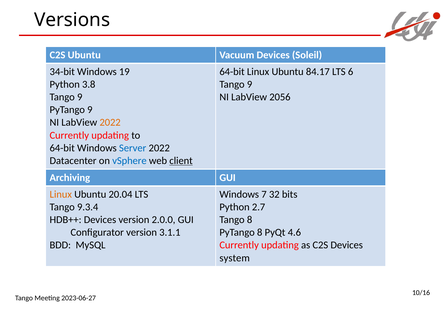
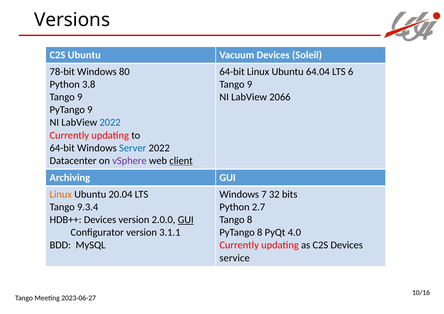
34-bit: 34-bit -> 78-bit
19: 19 -> 80
84.17: 84.17 -> 64.04
2056: 2056 -> 2066
2022 at (110, 122) colour: orange -> blue
vSphere colour: blue -> purple
GUI at (186, 220) underline: none -> present
4.6: 4.6 -> 4.0
system: system -> service
